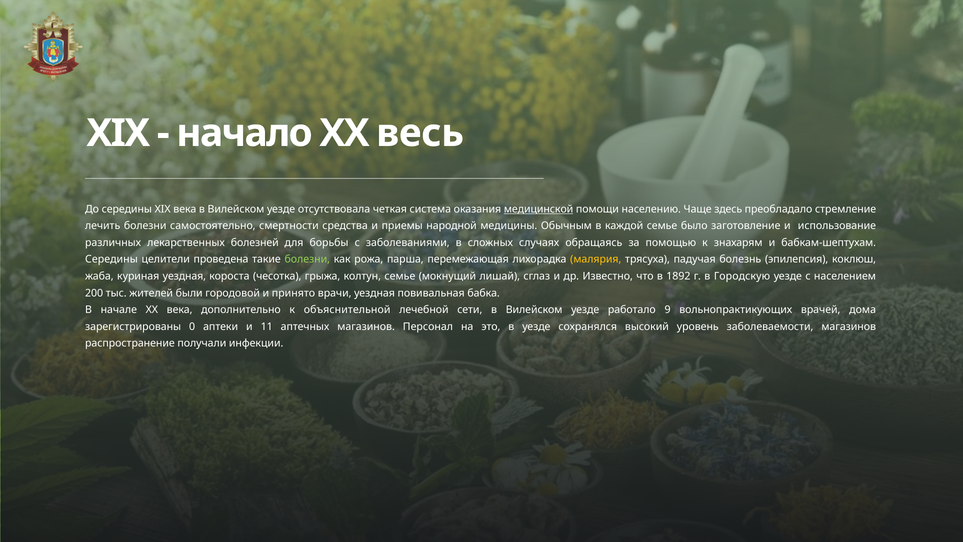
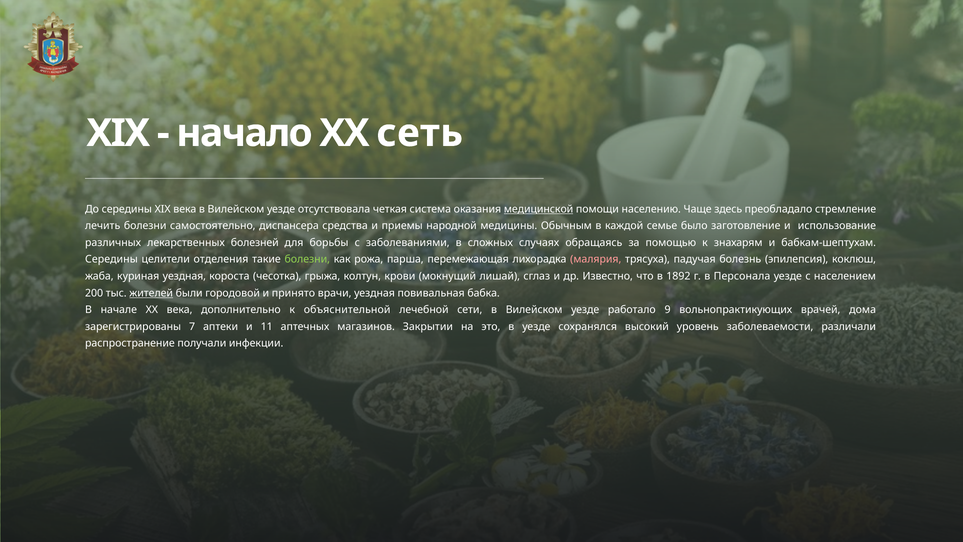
весь: весь -> сеть
смертности: смертности -> диспансера
проведена: проведена -> отделения
малярия colour: yellow -> pink
колтун семье: семье -> крови
Городскую: Городскую -> Персонала
жителей underline: none -> present
0: 0 -> 7
Персонал: Персонал -> Закрытии
заболеваемости магазинов: магазинов -> различали
